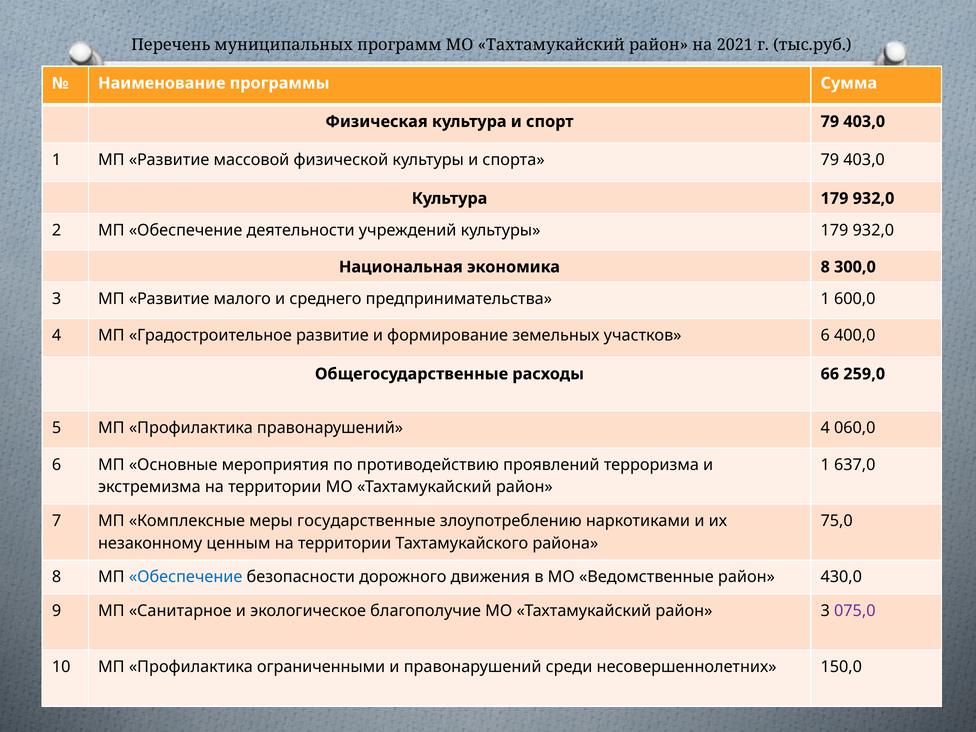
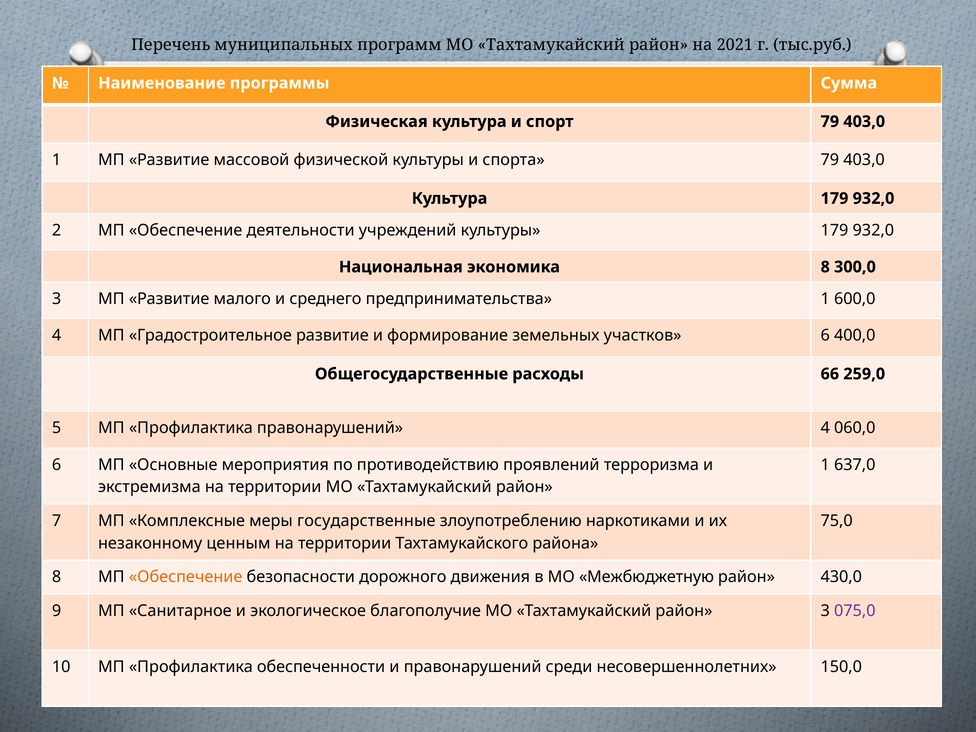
Обеспечение at (186, 577) colour: blue -> orange
Ведомственные: Ведомственные -> Межбюджетную
ограниченными: ограниченными -> обеспеченности
